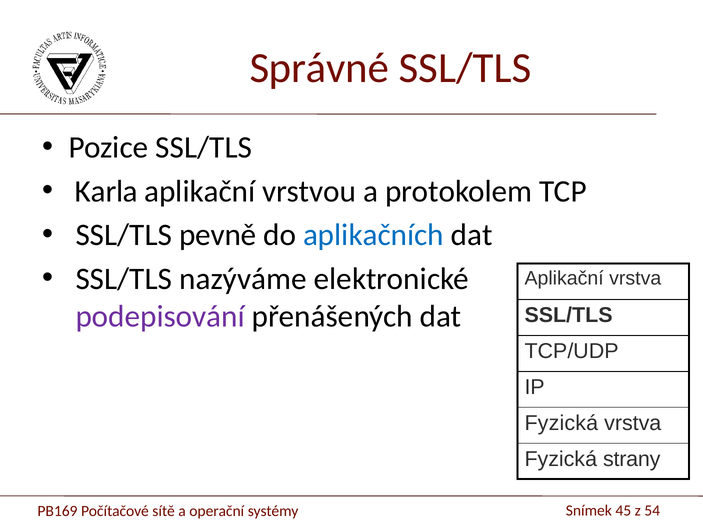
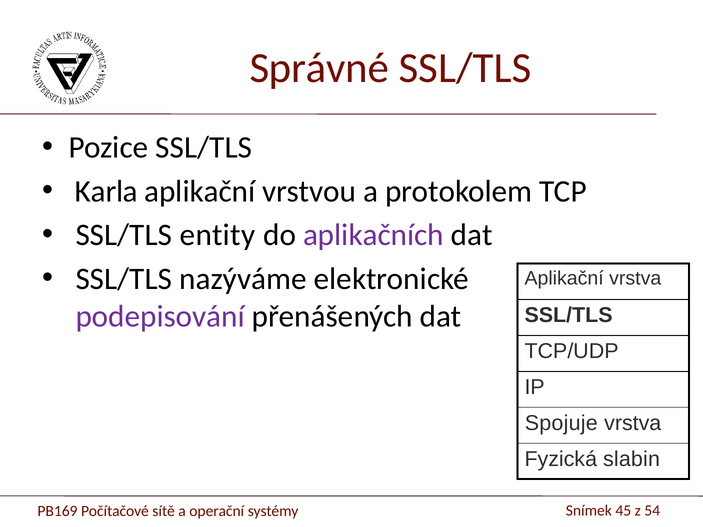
pevně: pevně -> entity
aplikačních colour: blue -> purple
Fyzická at (561, 423): Fyzická -> Spojuje
strany: strany -> slabin
